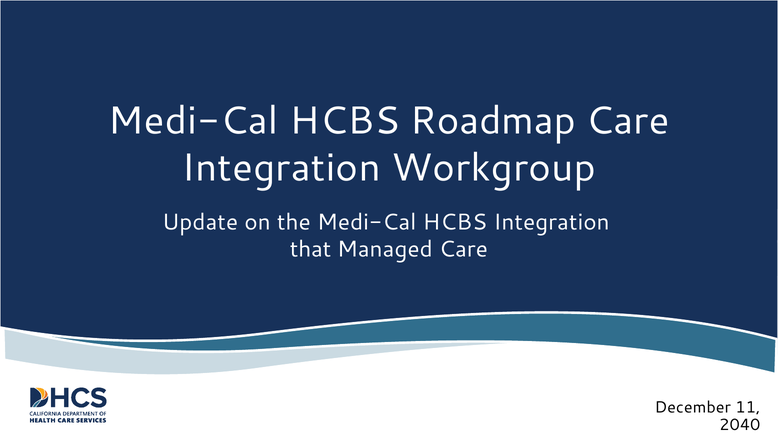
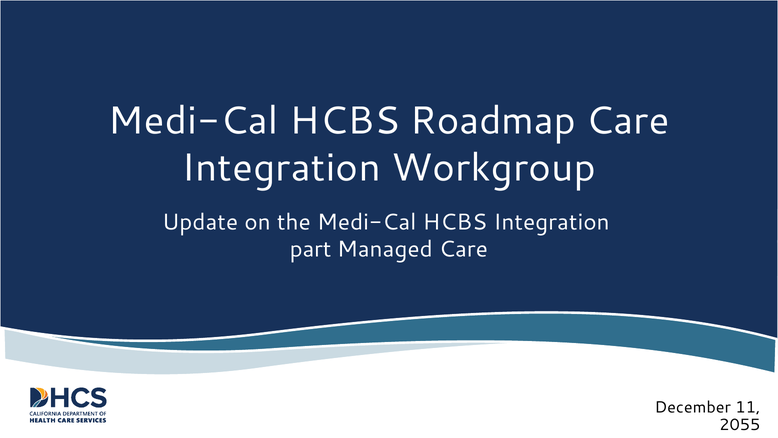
that: that -> part
2040: 2040 -> 2055
